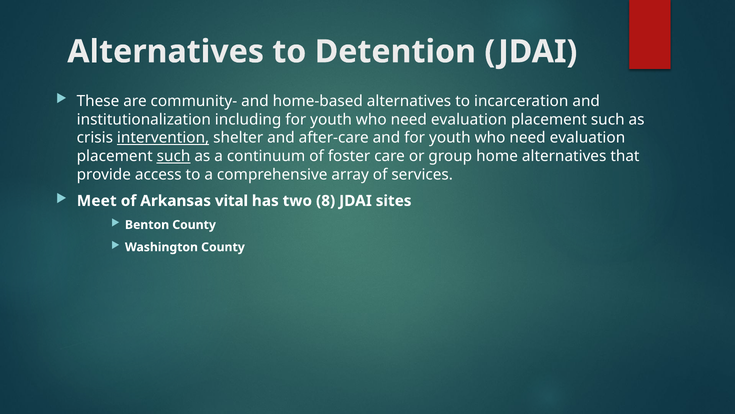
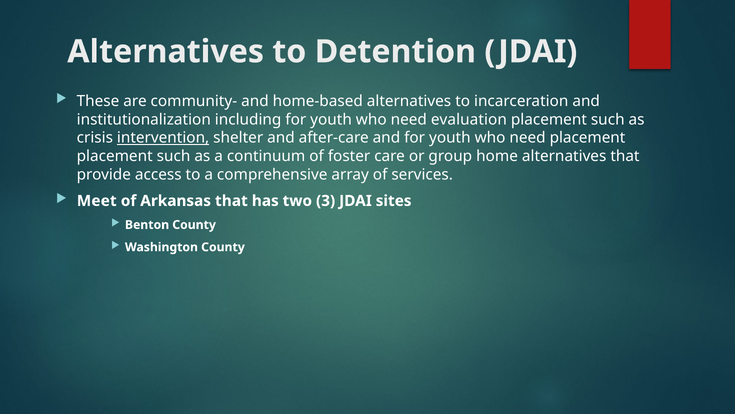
evaluation at (587, 138): evaluation -> placement
such at (174, 156) underline: present -> none
Arkansas vital: vital -> that
8: 8 -> 3
